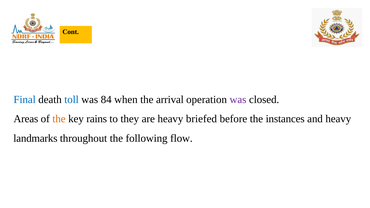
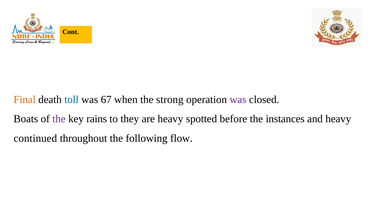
Final colour: blue -> orange
84: 84 -> 67
arrival: arrival -> strong
Areas: Areas -> Boats
the at (59, 119) colour: orange -> purple
briefed: briefed -> spotted
landmarks: landmarks -> continued
